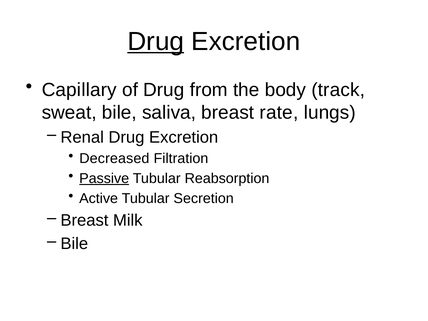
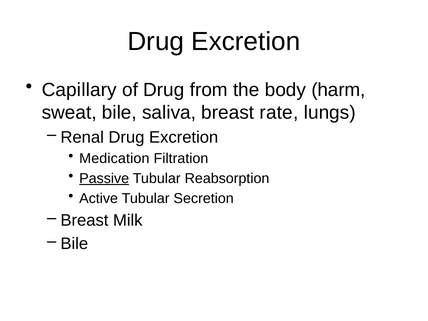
Drug at (156, 41) underline: present -> none
track: track -> harm
Decreased: Decreased -> Medication
